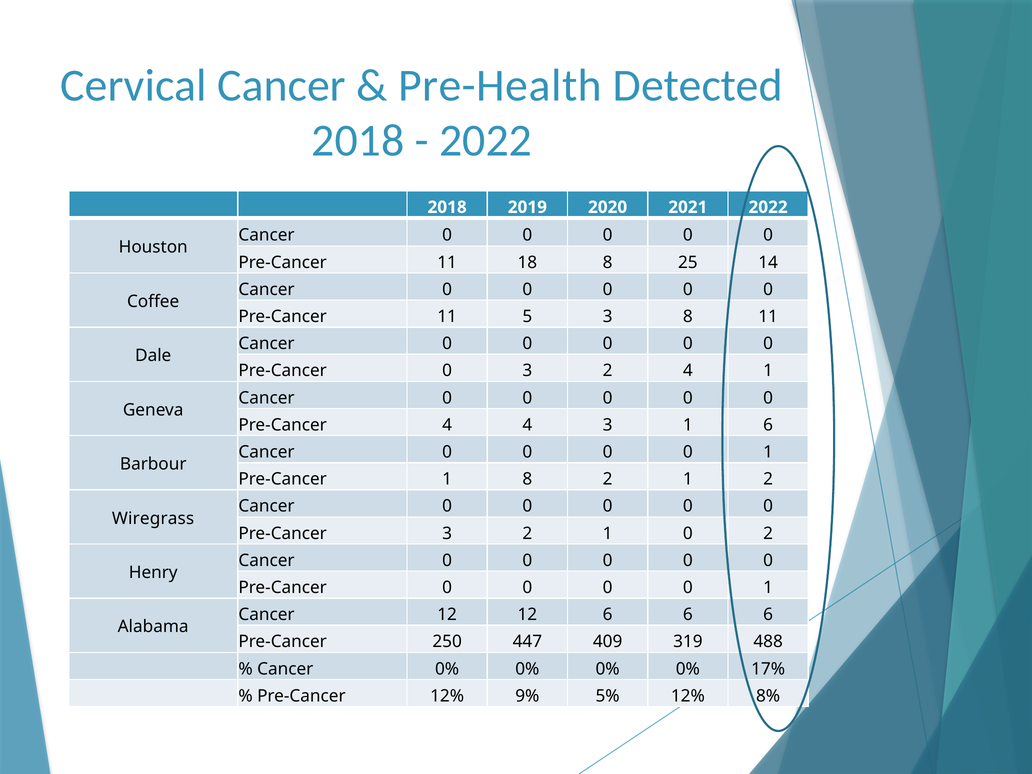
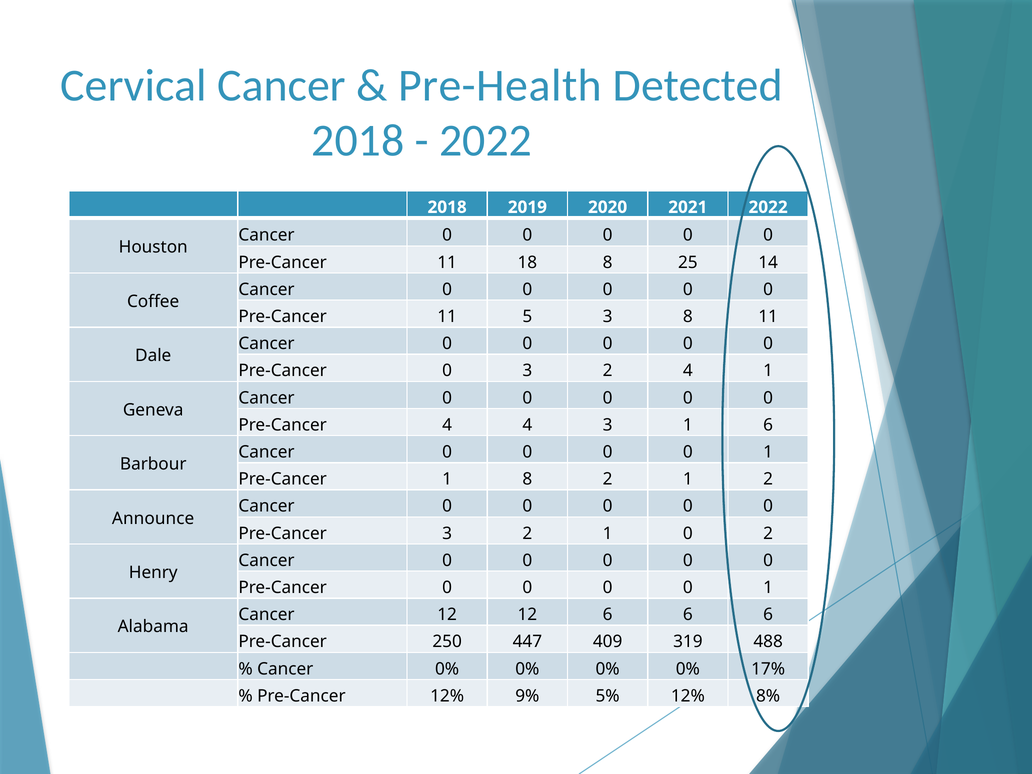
Wiregrass: Wiregrass -> Announce
